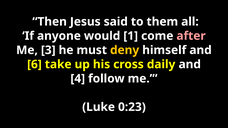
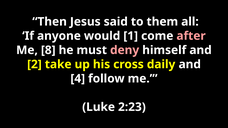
3: 3 -> 8
deny colour: yellow -> pink
6: 6 -> 2
0:23: 0:23 -> 2:23
